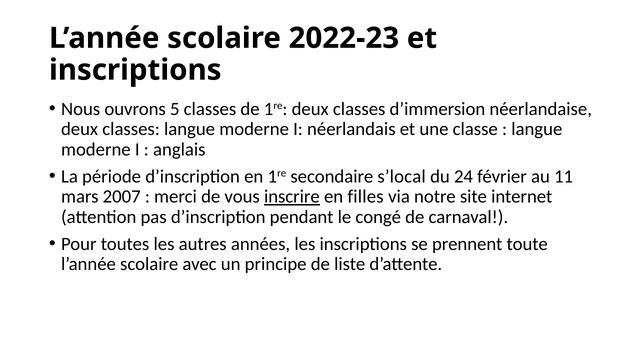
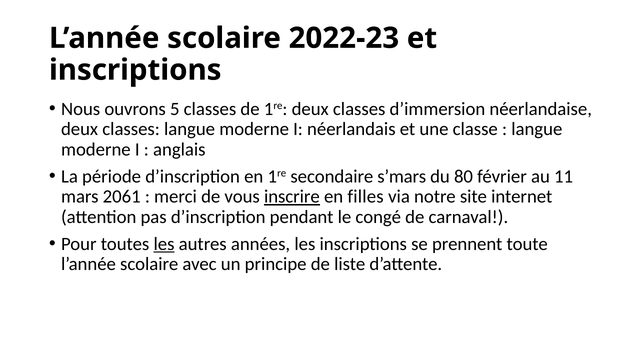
s’local: s’local -> s’mars
24: 24 -> 80
2007: 2007 -> 2061
les at (164, 244) underline: none -> present
